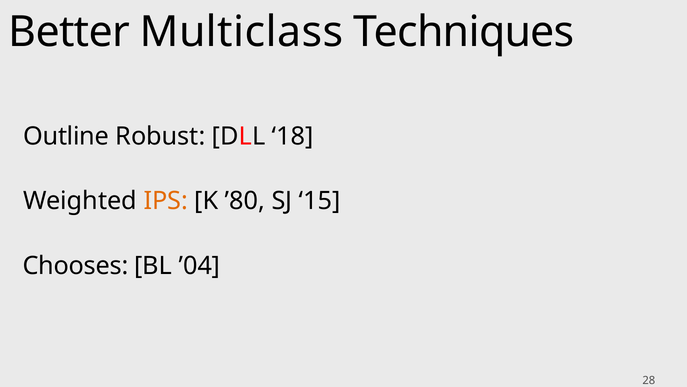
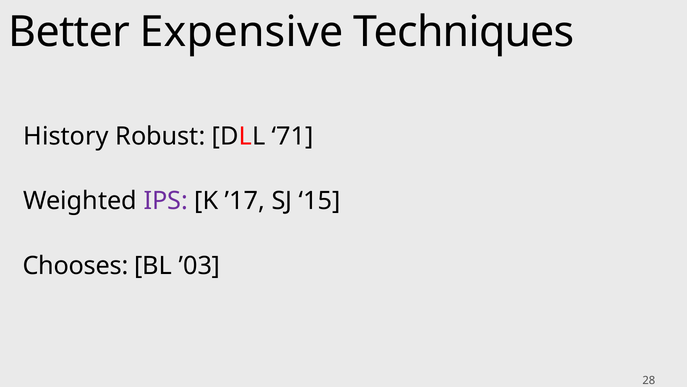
Multiclass: Multiclass -> Expensive
Outline: Outline -> History
18: 18 -> 71
IPS colour: orange -> purple
’80: ’80 -> ’17
’04: ’04 -> ’03
